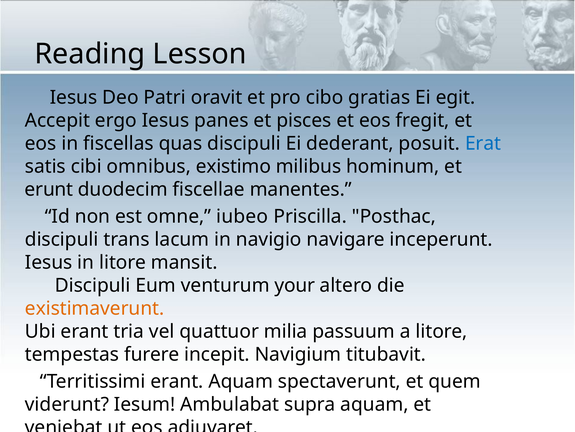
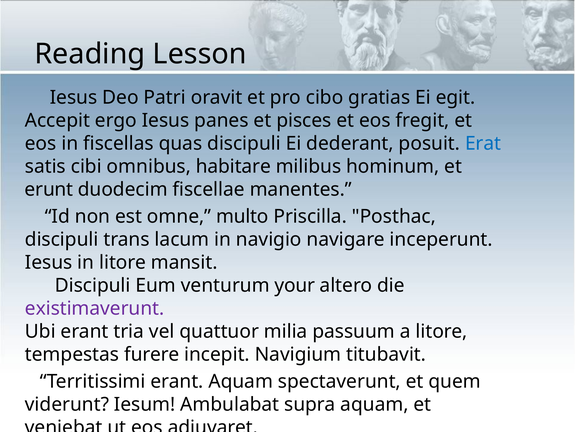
existimo: existimo -> habitare
iubeo: iubeo -> multo
existimaverunt colour: orange -> purple
